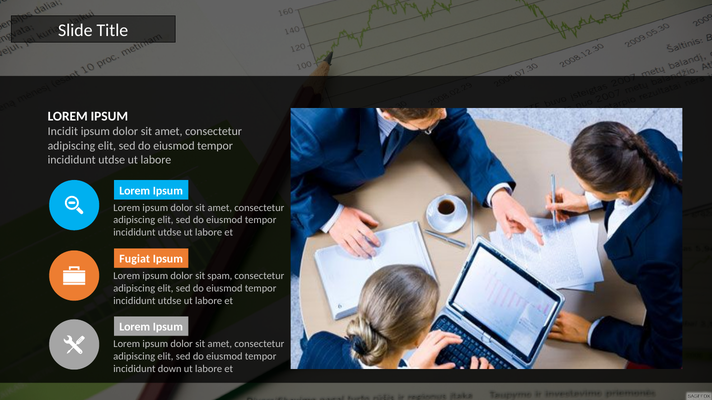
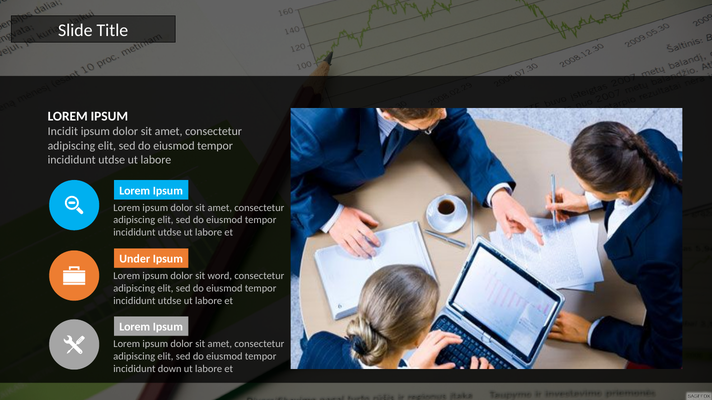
Fugiat: Fugiat -> Under
spam: spam -> word
